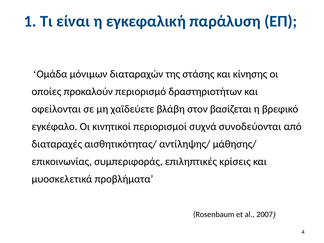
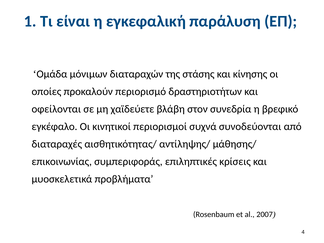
βασίζεται: βασίζεται -> συνεδρία
